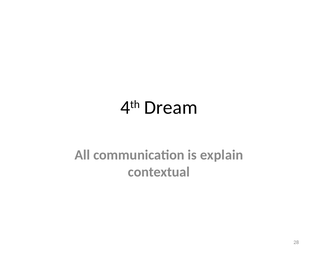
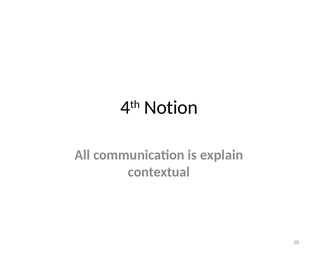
Dream: Dream -> Notion
